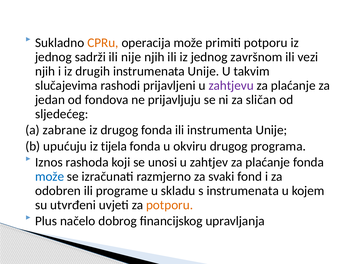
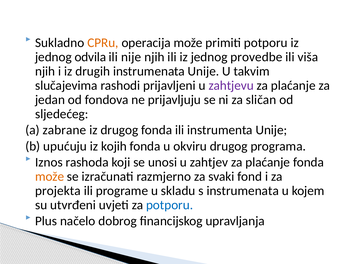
sadrži: sadrži -> odvila
završnom: završnom -> provedbe
vezi: vezi -> viša
tijela: tijela -> kojih
može at (50, 176) colour: blue -> orange
odobren: odobren -> projekta
potporu at (170, 205) colour: orange -> blue
